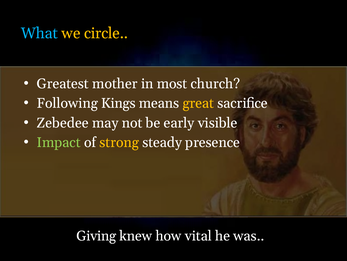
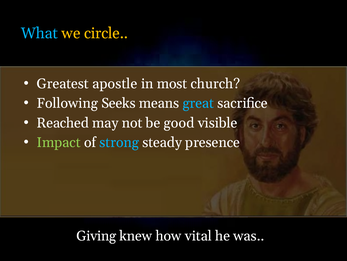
mother: mother -> apostle
Kings: Kings -> Seeks
great colour: yellow -> light blue
Zebedee: Zebedee -> Reached
early: early -> good
strong colour: yellow -> light blue
